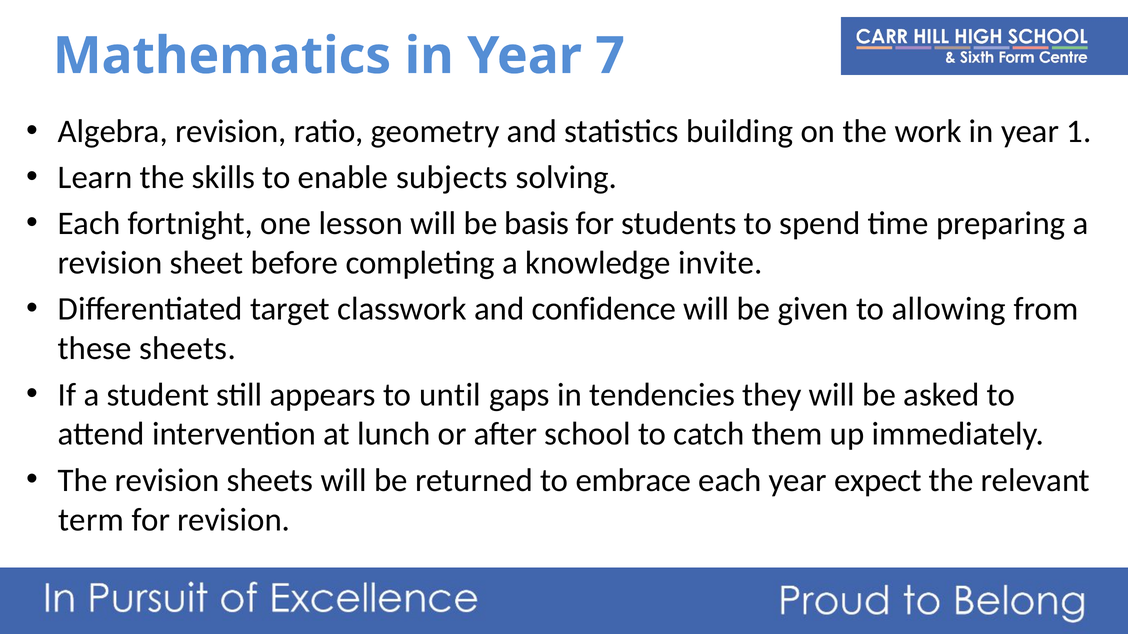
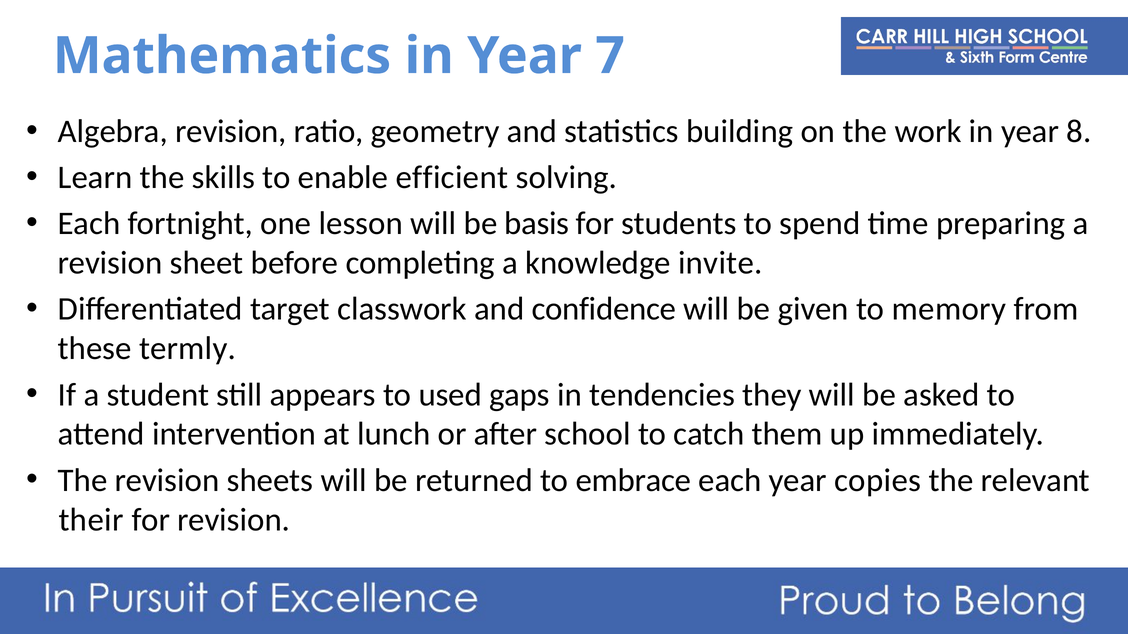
1: 1 -> 8
subjects: subjects -> efficient
allowing: allowing -> memory
these sheets: sheets -> termly
until: until -> used
expect: expect -> copies
term: term -> their
